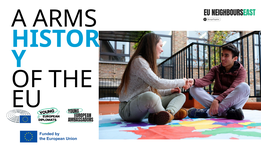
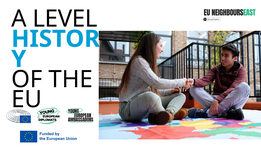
ARMS: ARMS -> LEVEL
